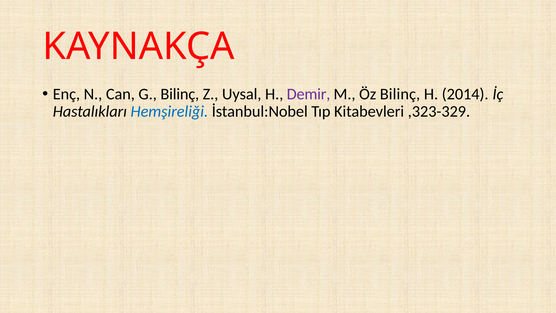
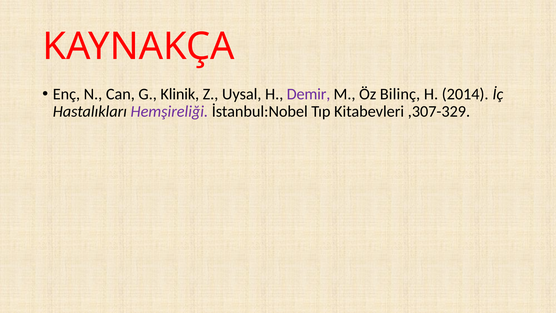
G Bilinç: Bilinç -> Klinik
Hemşireliği colour: blue -> purple
,323-329: ,323-329 -> ,307-329
